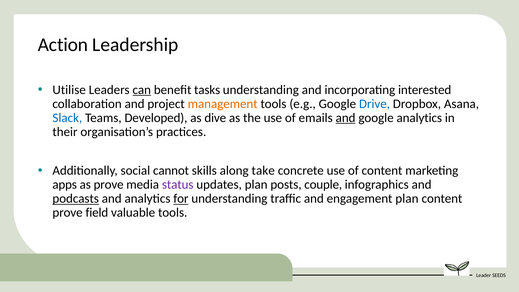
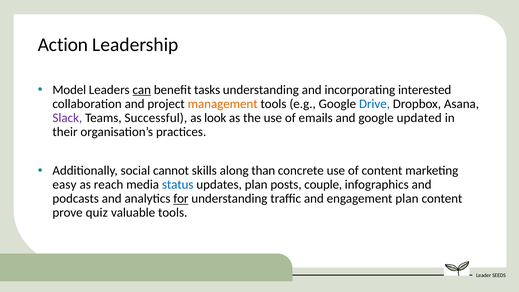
Utilise: Utilise -> Model
Slack colour: blue -> purple
Developed: Developed -> Successful
dive: dive -> look
and at (346, 118) underline: present -> none
google analytics: analytics -> updated
take: take -> than
apps: apps -> easy
as prove: prove -> reach
status colour: purple -> blue
podcasts underline: present -> none
field: field -> quiz
